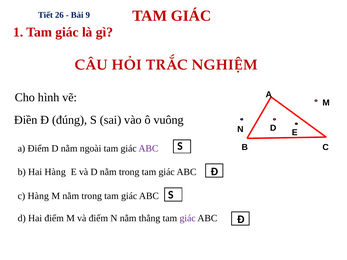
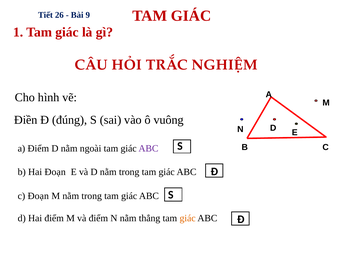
Hai Hàng: Hàng -> Đoạn
c Hàng: Hàng -> Đoạn
giác at (188, 218) colour: purple -> orange
